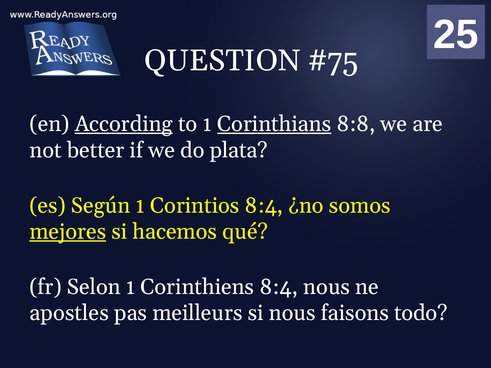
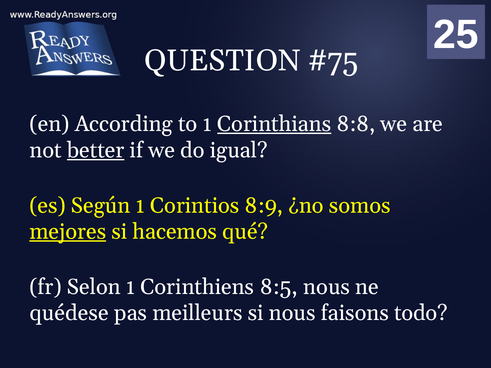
According underline: present -> none
better underline: none -> present
plata: plata -> igual
Corintios 8:4: 8:4 -> 8:9
Corinthiens 8:4: 8:4 -> 8:5
apostles: apostles -> quédese
